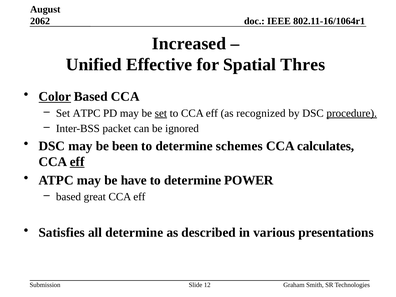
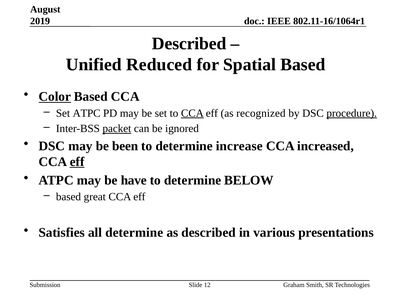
2062: 2062 -> 2019
Increased at (189, 43): Increased -> Described
Effective: Effective -> Reduced
Spatial Thres: Thres -> Based
set at (161, 113) underline: present -> none
CCA at (192, 113) underline: none -> present
packet underline: none -> present
schemes: schemes -> increase
calculates: calculates -> increased
POWER: POWER -> BELOW
